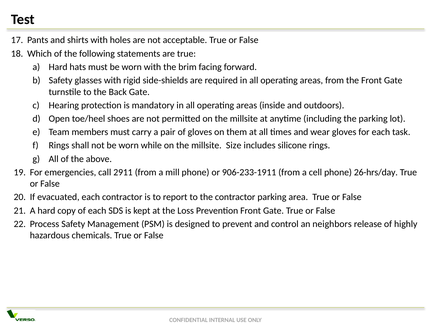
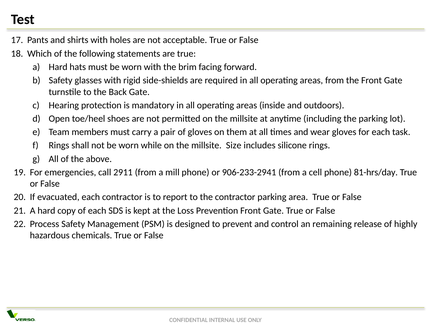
906-233-1911: 906-233-1911 -> 906-233-2941
26-hrs/day: 26-hrs/day -> 81-hrs/day
neighbors: neighbors -> remaining
